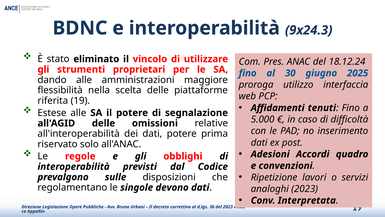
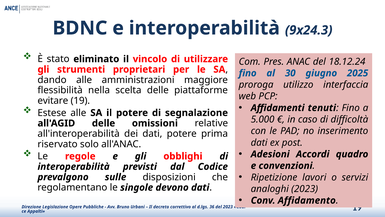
riferita: riferita -> evitare
Interpretata: Interpretata -> Affidamento
